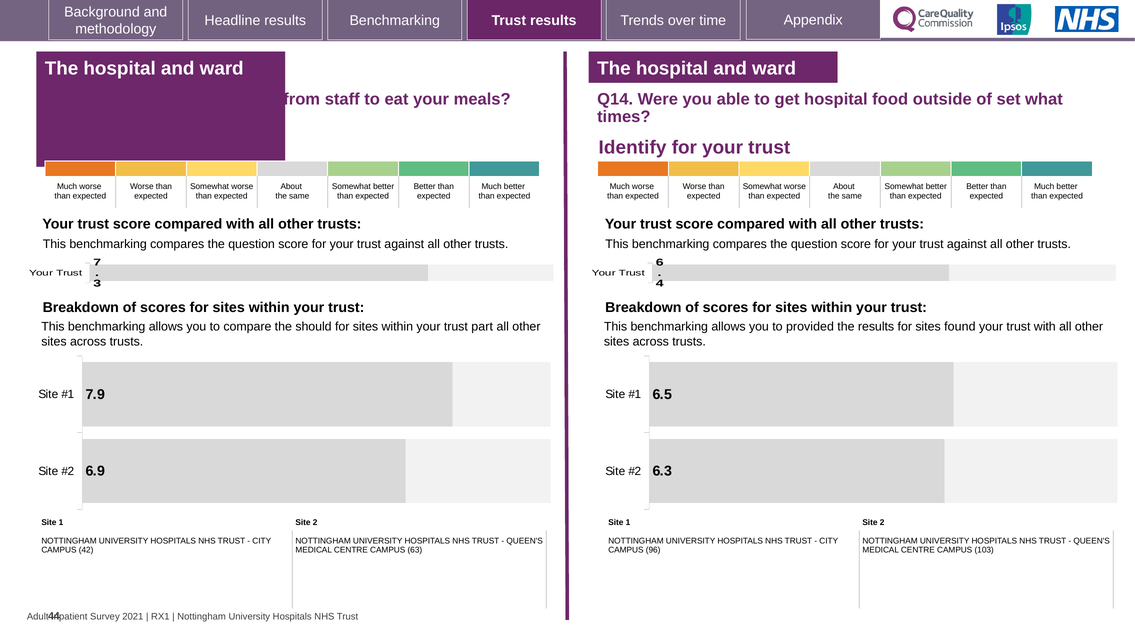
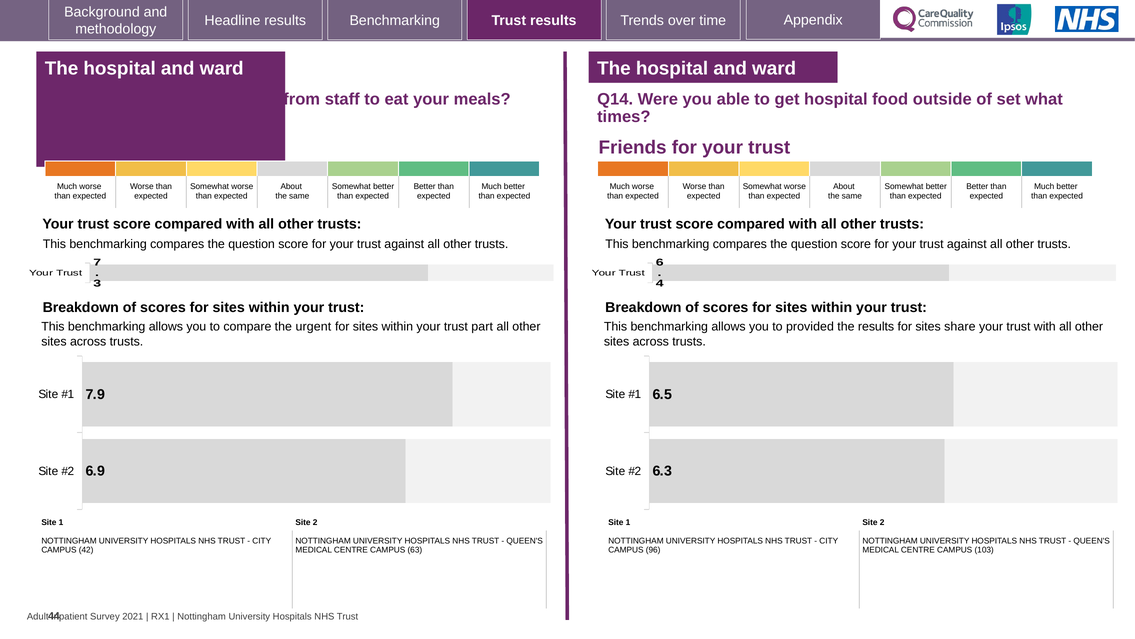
Identify: Identify -> Friends
should: should -> urgent
found: found -> share
